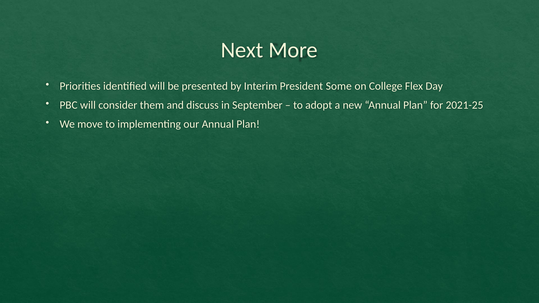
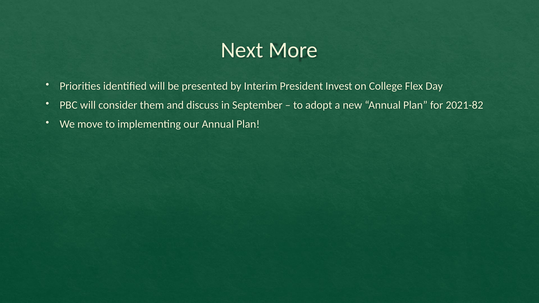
Some: Some -> Invest
2021-25: 2021-25 -> 2021-82
